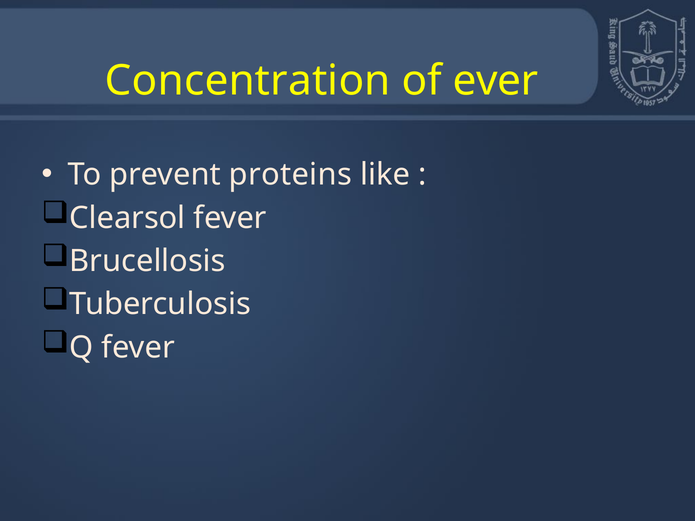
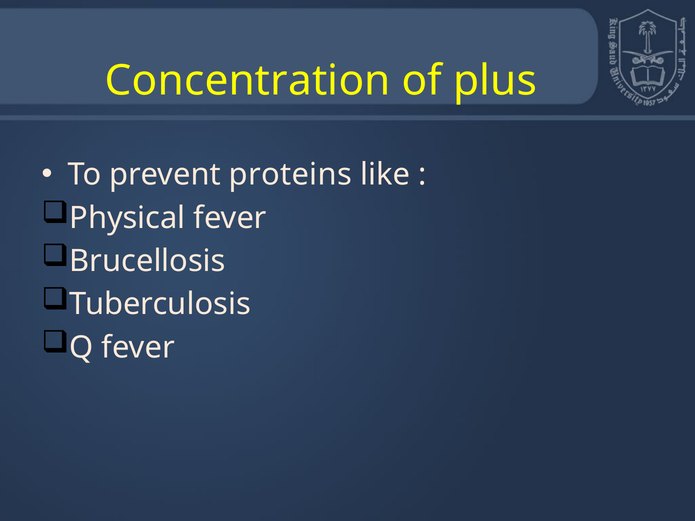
ever: ever -> plus
Clearsol: Clearsol -> Physical
